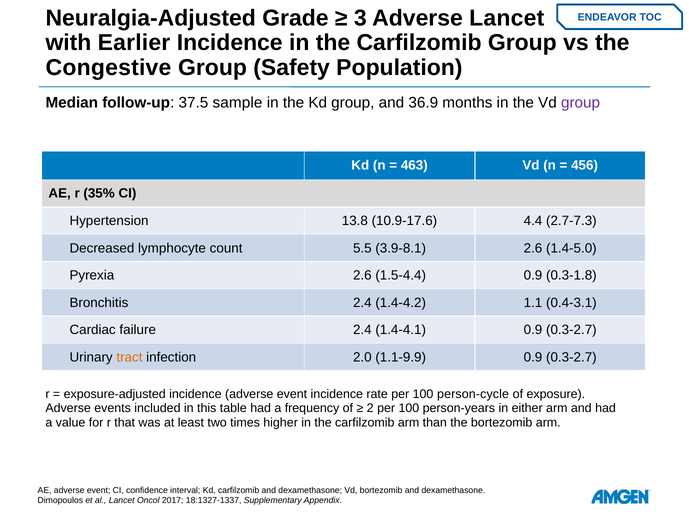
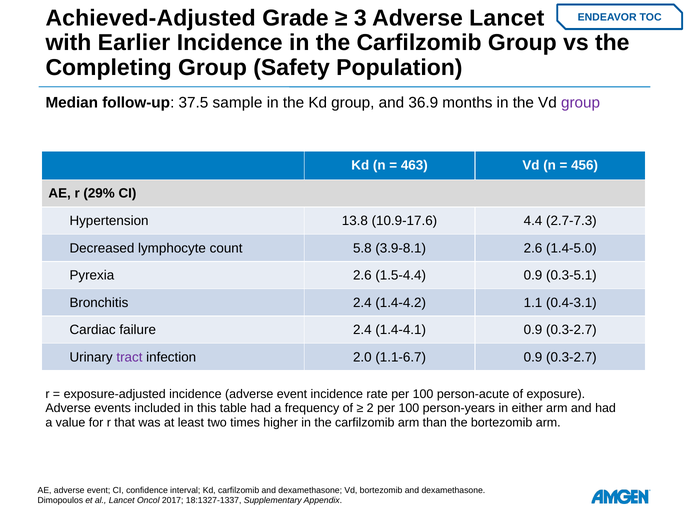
Neuralgia-Adjusted: Neuralgia-Adjusted -> Achieved-Adjusted
Congestive: Congestive -> Completing
35%: 35% -> 29%
5.5: 5.5 -> 5.8
0.3-1.8: 0.3-1.8 -> 0.3-5.1
tract colour: orange -> purple
1.1-9.9: 1.1-9.9 -> 1.1-6.7
person-cycle: person-cycle -> person-acute
